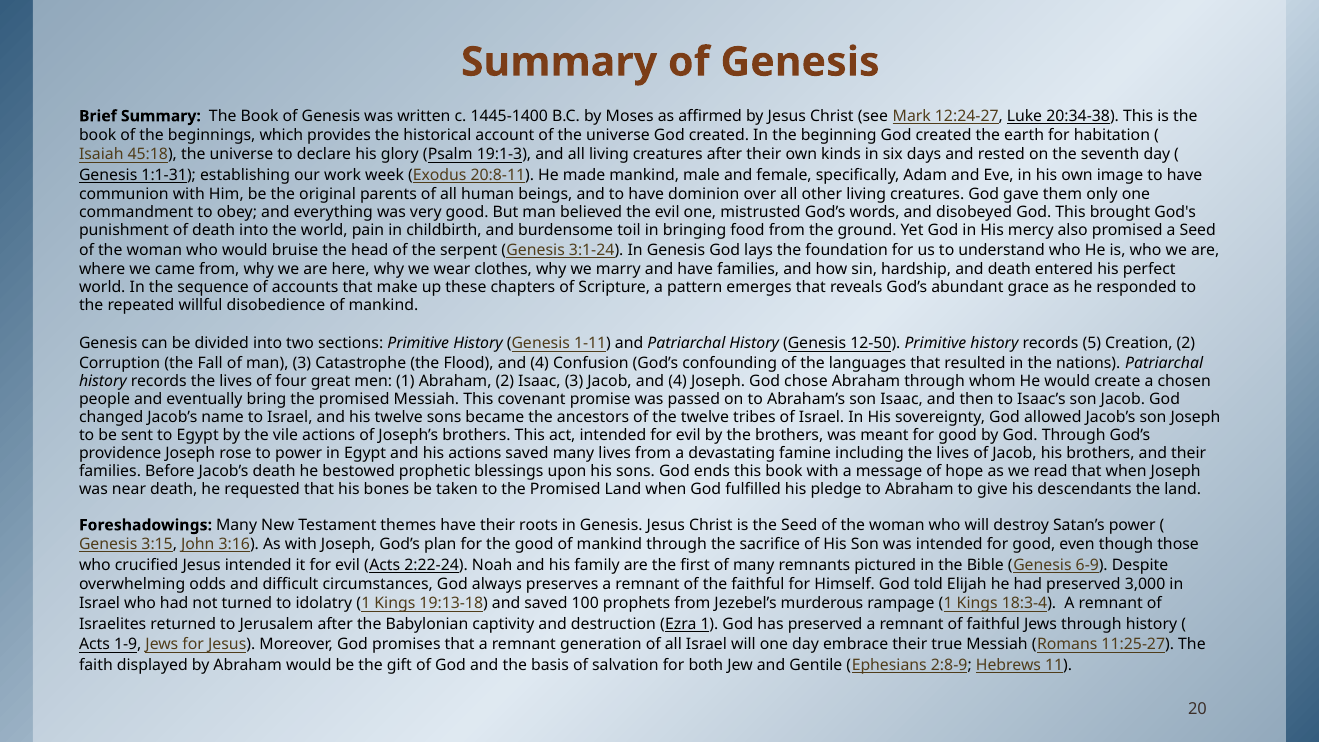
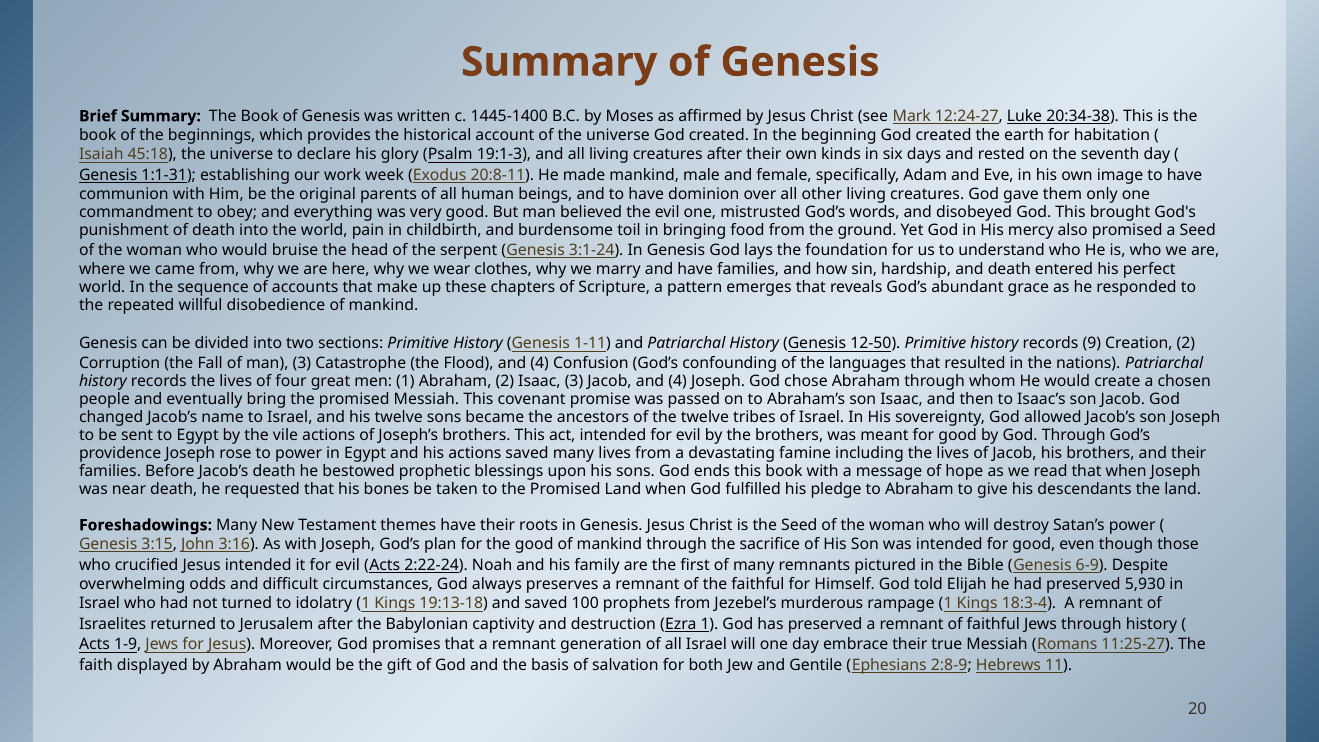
5: 5 -> 9
3,000: 3,000 -> 5,930
